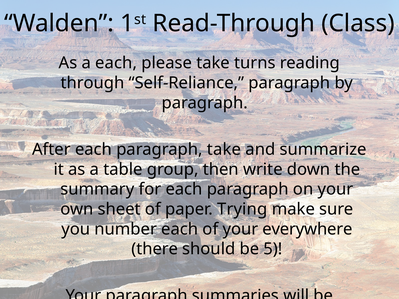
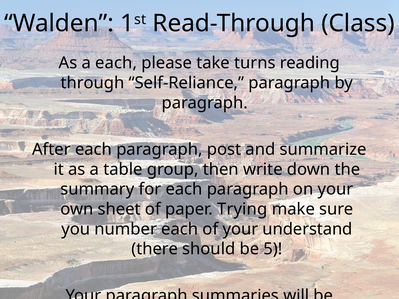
paragraph take: take -> post
everywhere: everywhere -> understand
